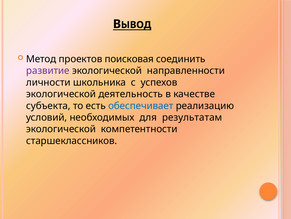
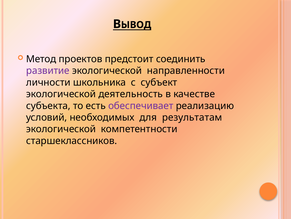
поисковая: поисковая -> предстоит
успехов: успехов -> субъект
обеспечивает colour: blue -> purple
